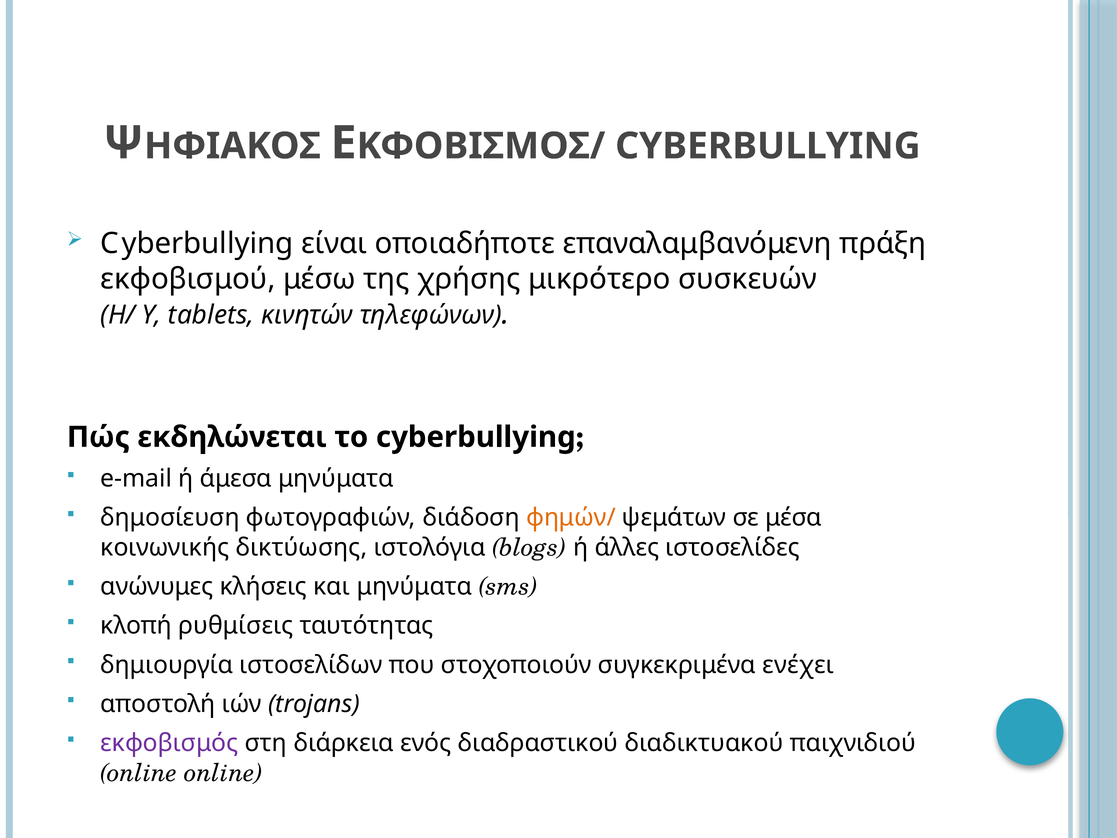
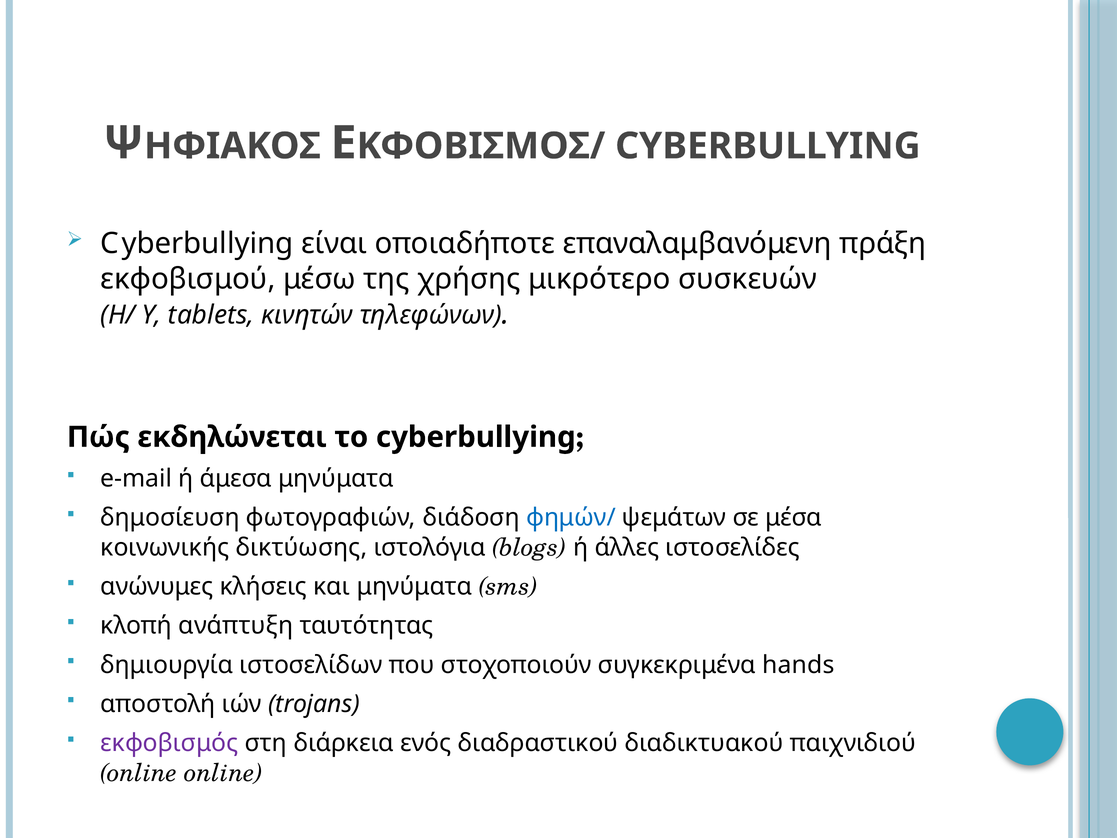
φημών/ colour: orange -> blue
ρυθμίσεις: ρυθμίσεις -> ανάπτυξη
ενέχει: ενέχει -> hands
